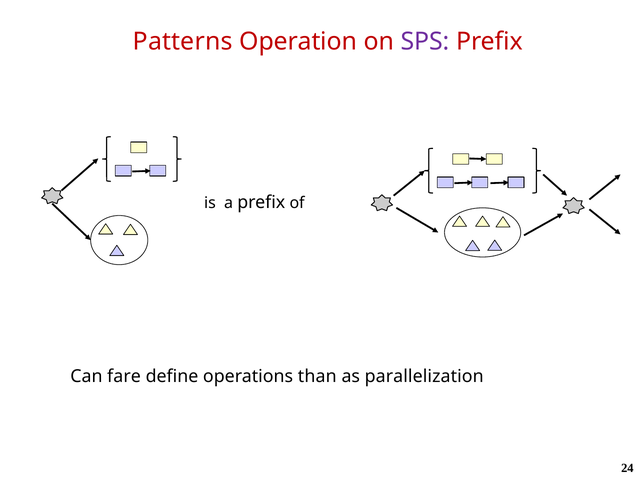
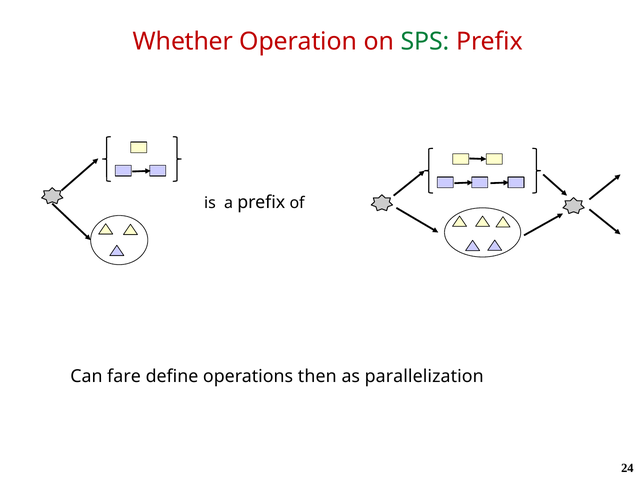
Patterns: Patterns -> Whether
SPS colour: purple -> green
than: than -> then
